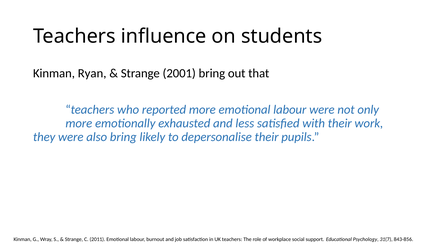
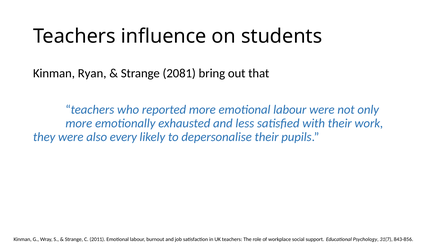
2001: 2001 -> 2081
also bring: bring -> every
